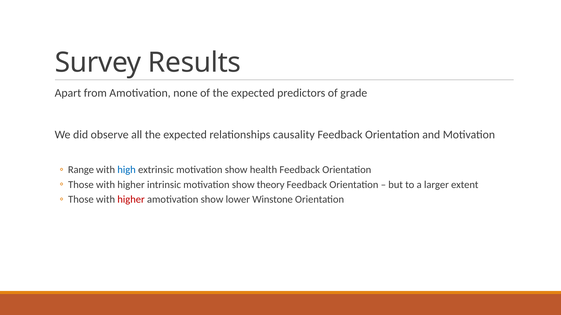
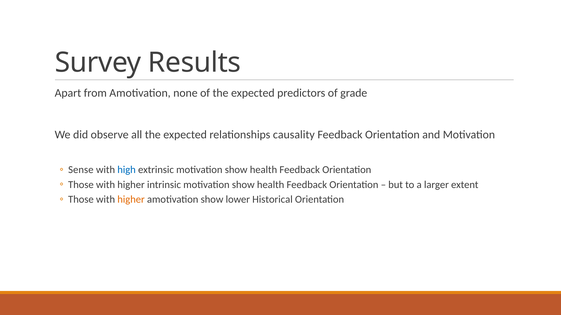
Range: Range -> Sense
intrinsic motivation show theory: theory -> health
higher at (131, 200) colour: red -> orange
Winstone: Winstone -> Historical
